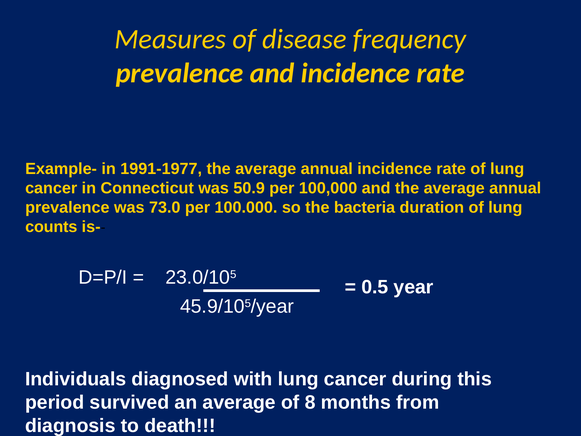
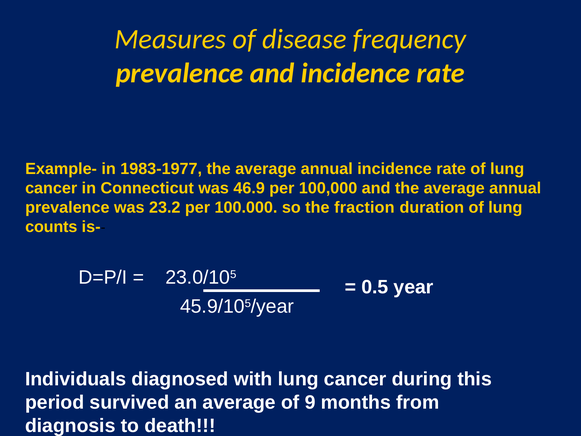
1991-1977: 1991-1977 -> 1983-1977
50.9: 50.9 -> 46.9
73.0: 73.0 -> 23.2
bacteria: bacteria -> fraction
8: 8 -> 9
